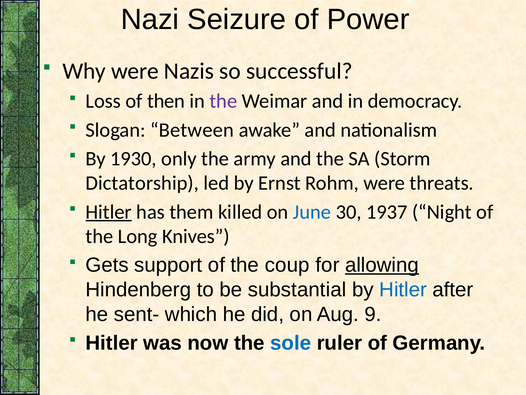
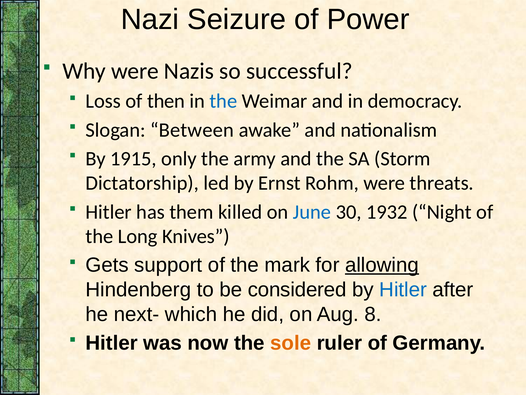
the at (223, 101) colour: purple -> blue
1930: 1930 -> 1915
Hitler at (109, 212) underline: present -> none
1937: 1937 -> 1932
coup: coup -> mark
substantial: substantial -> considered
sent-: sent- -> next-
9: 9 -> 8
sole colour: blue -> orange
